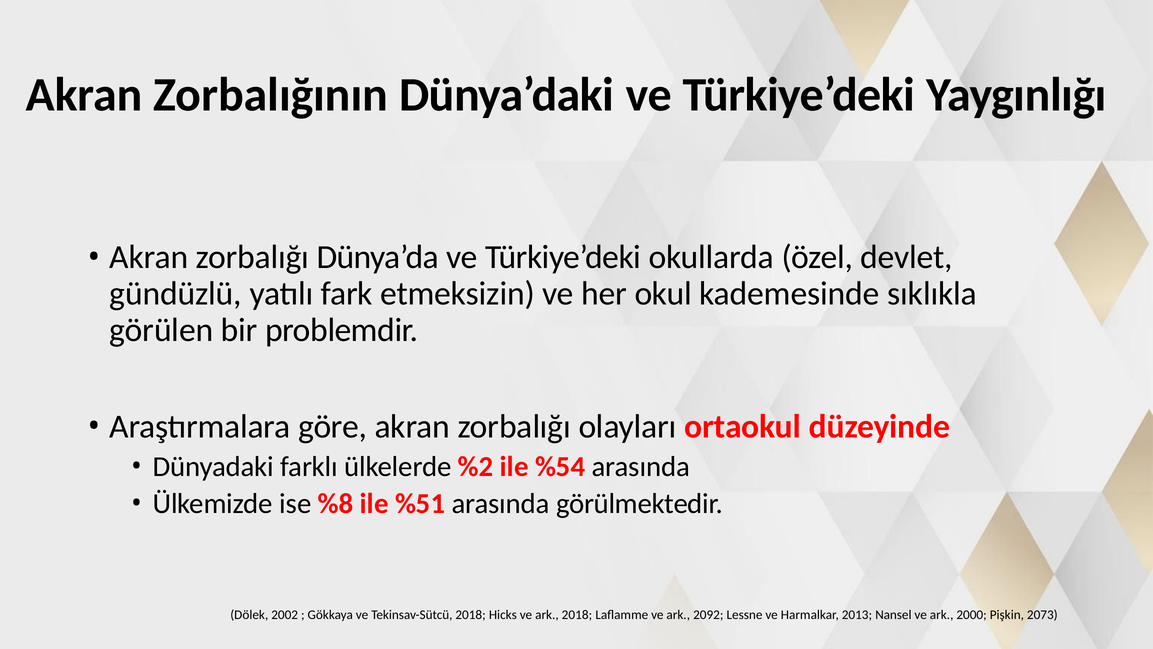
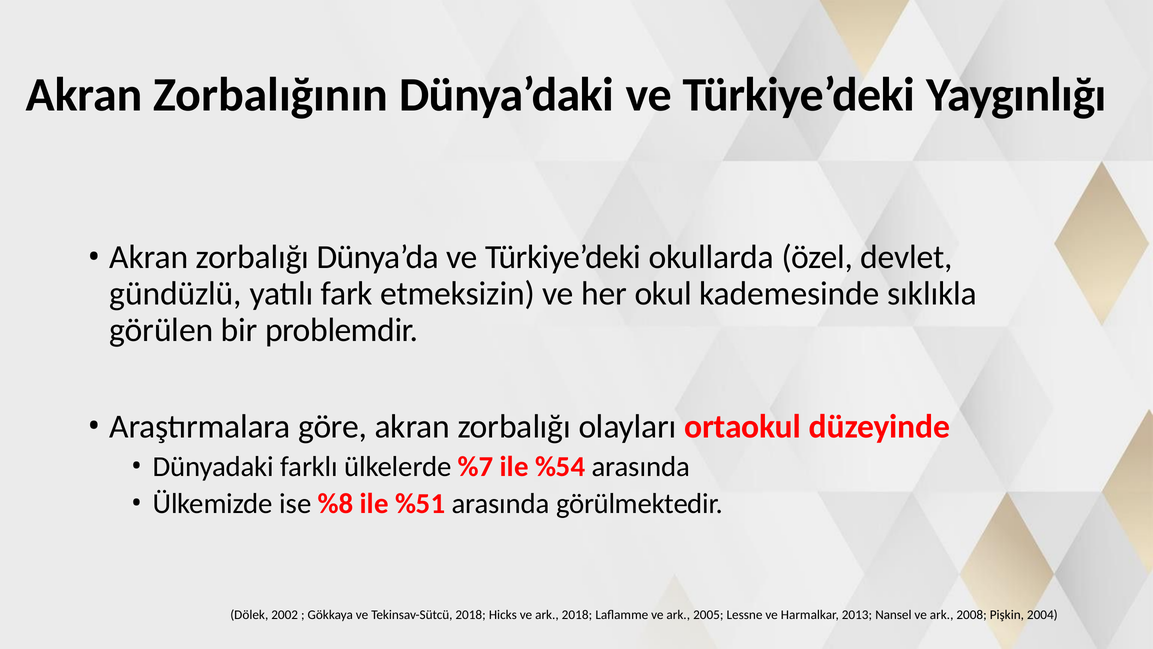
%2: %2 -> %7
2092: 2092 -> 2005
2000: 2000 -> 2008
2073: 2073 -> 2004
